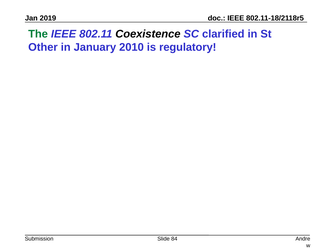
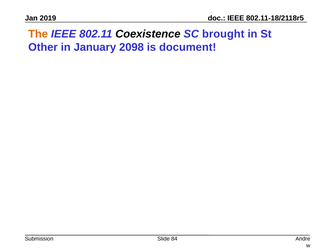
The colour: green -> orange
clarified: clarified -> brought
2010: 2010 -> 2098
regulatory: regulatory -> document
